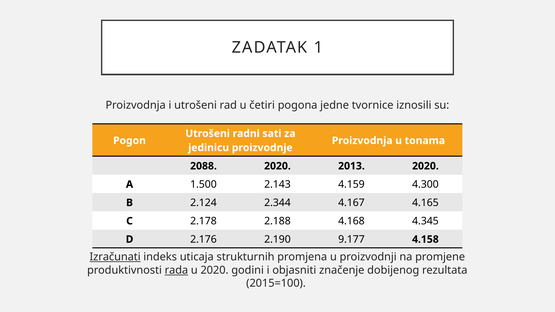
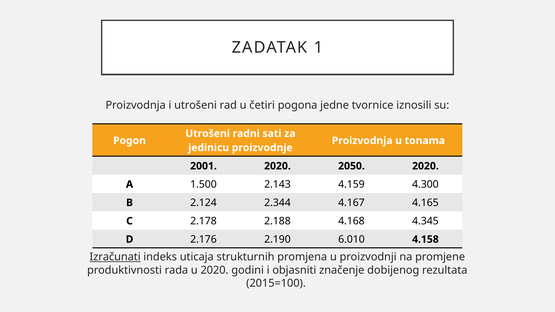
2088: 2088 -> 2001
2013: 2013 -> 2050
9.177: 9.177 -> 6.010
rada underline: present -> none
